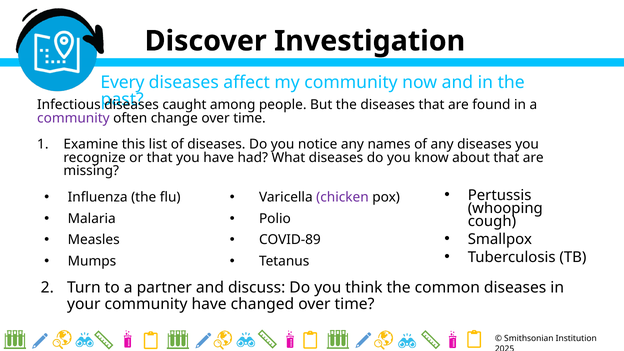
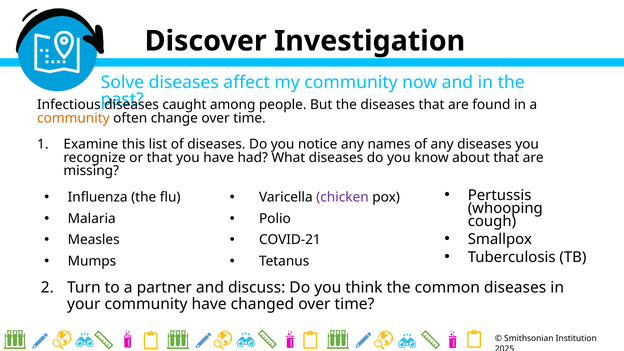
Every: Every -> Solve
community at (73, 118) colour: purple -> orange
COVID-89: COVID-89 -> COVID-21
